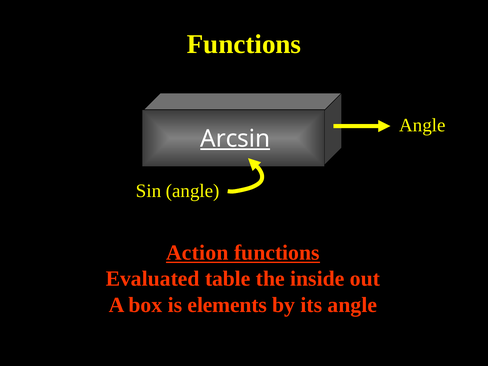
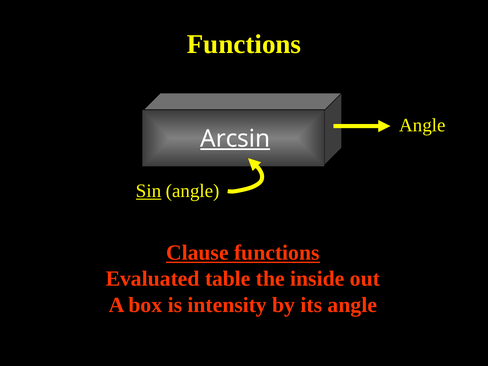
Sin underline: none -> present
Action: Action -> Clause
elements: elements -> intensity
